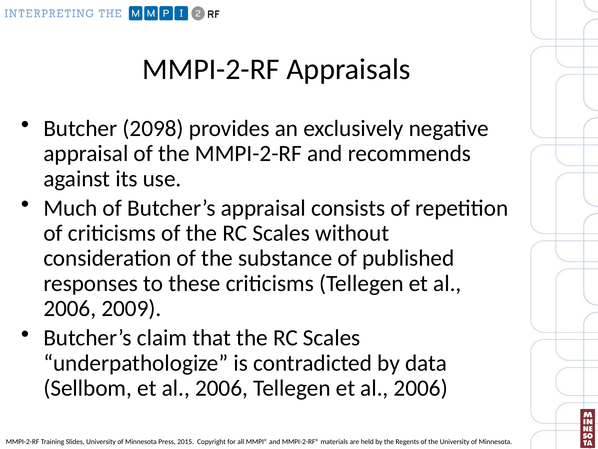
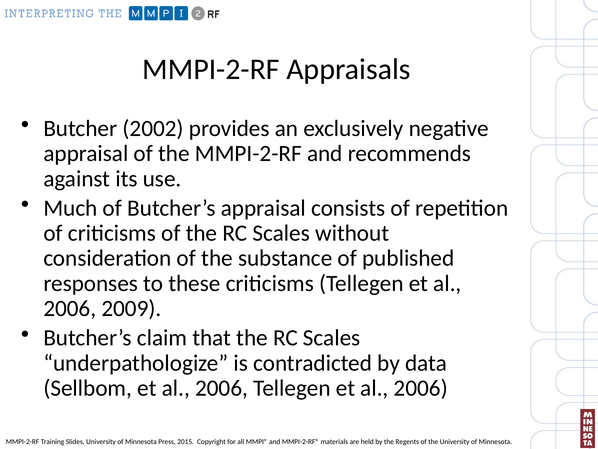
2098: 2098 -> 2002
